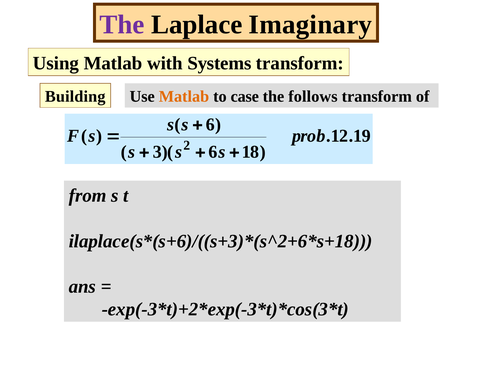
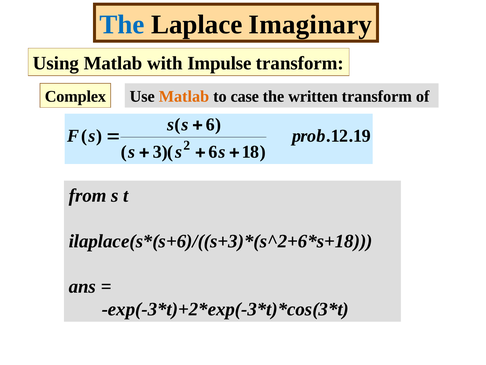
The at (122, 25) colour: purple -> blue
Systems: Systems -> Impulse
Building: Building -> Complex
follows: follows -> written
